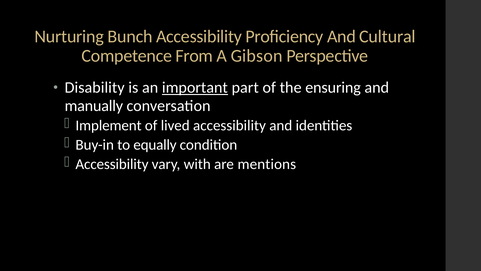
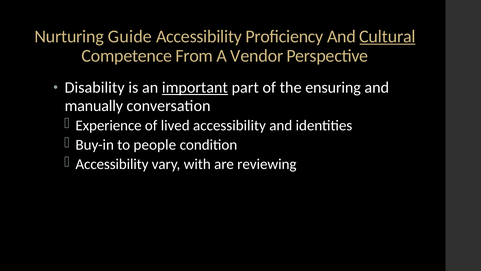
Bunch: Bunch -> Guide
Cultural underline: none -> present
Gibson: Gibson -> Vendor
Implement: Implement -> Experience
equally: equally -> people
mentions: mentions -> reviewing
